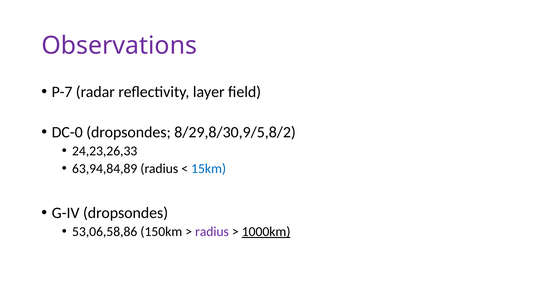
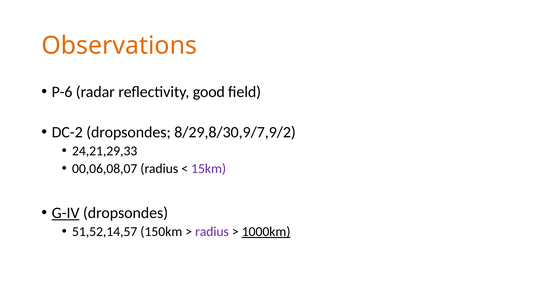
Observations colour: purple -> orange
P-7: P-7 -> P-6
layer: layer -> good
DC-0: DC-0 -> DC-2
8/29,8/30,9/5,8/2: 8/29,8/30,9/5,8/2 -> 8/29,8/30,9/7,9/2
24,23,26,33: 24,23,26,33 -> 24,21,29,33
63,94,84,89: 63,94,84,89 -> 00,06,08,07
15km colour: blue -> purple
G-IV underline: none -> present
53,06,58,86: 53,06,58,86 -> 51,52,14,57
